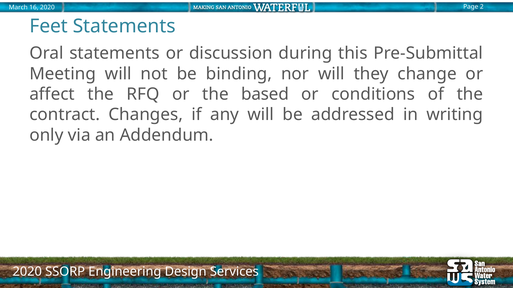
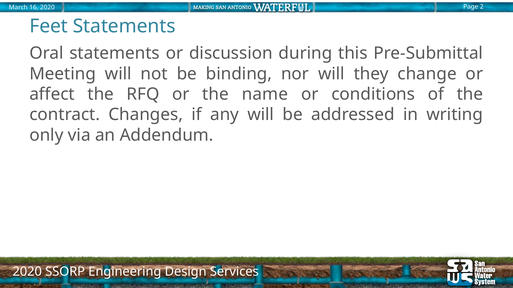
based: based -> name
